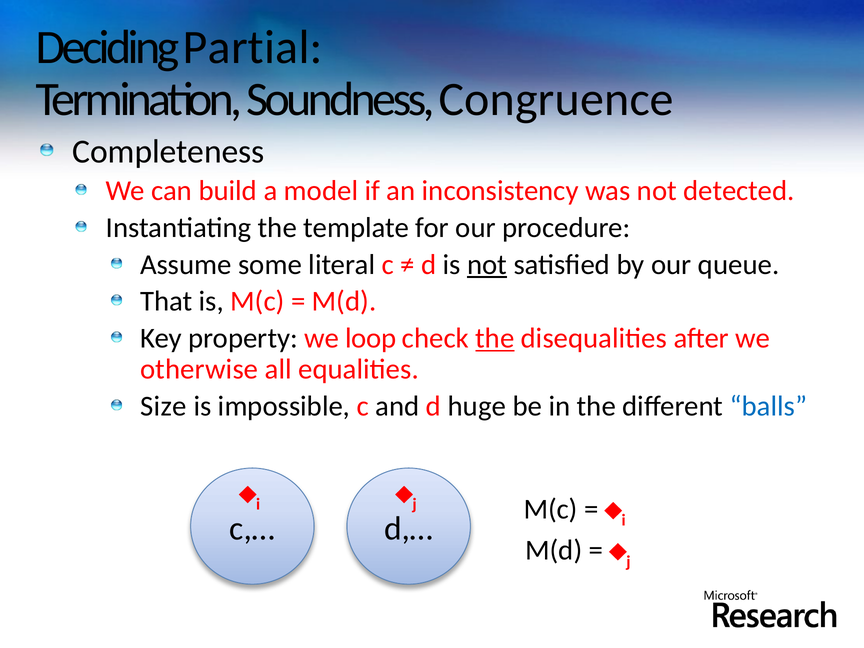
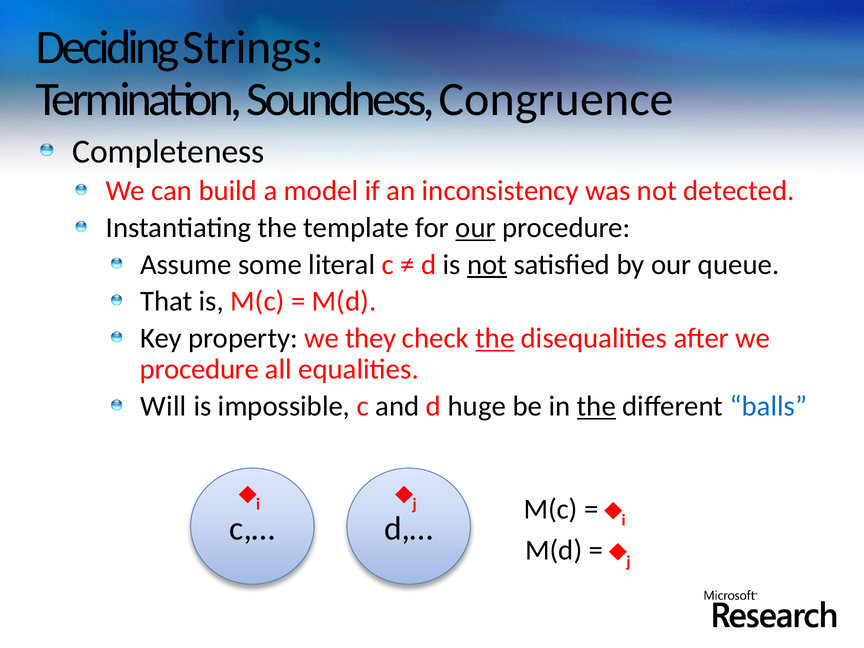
Partial: Partial -> Strings
our at (476, 228) underline: none -> present
loop: loop -> they
otherwise at (199, 369): otherwise -> procedure
Size: Size -> Will
the at (596, 406) underline: none -> present
